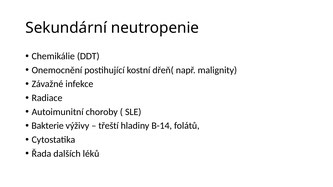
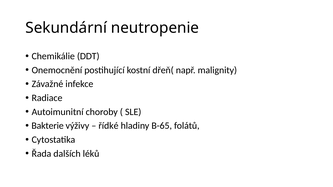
třeští: třeští -> řídké
B-14: B-14 -> B-65
